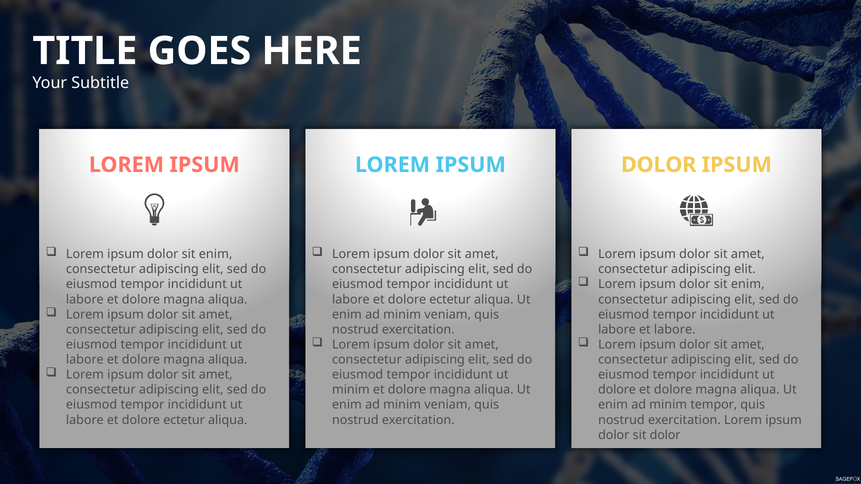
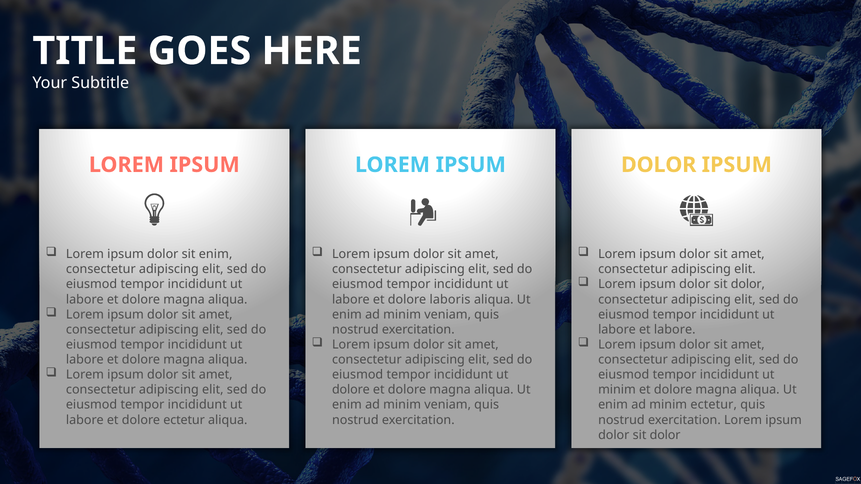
enim at (748, 285): enim -> dolor
ectetur at (450, 300): ectetur -> laboris
minim at (351, 390): minim -> dolore
dolore at (617, 390): dolore -> minim
minim tempor: tempor -> ectetur
